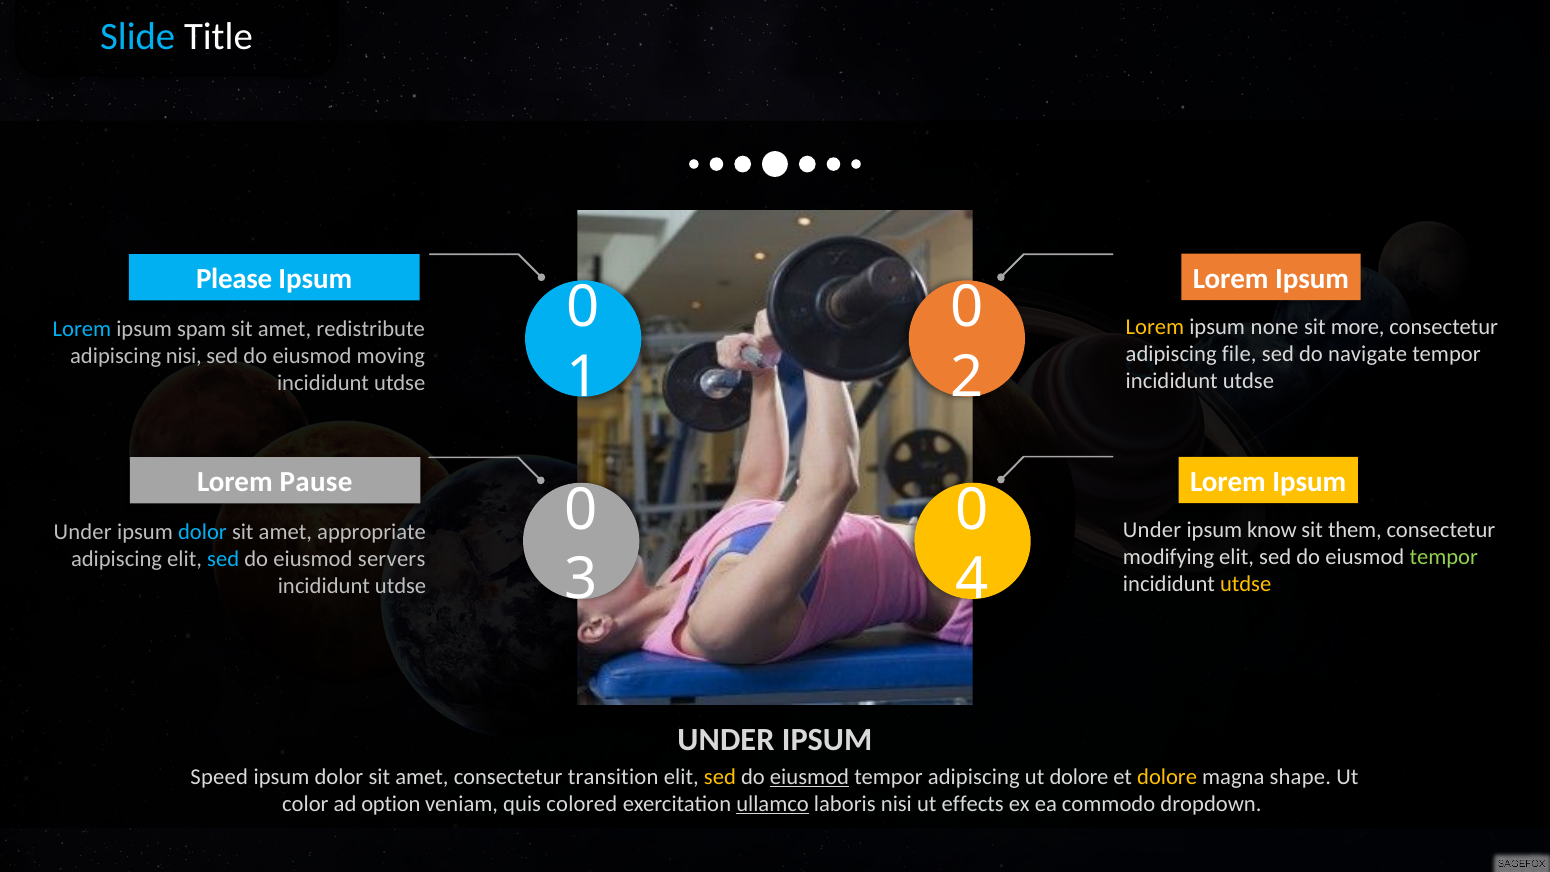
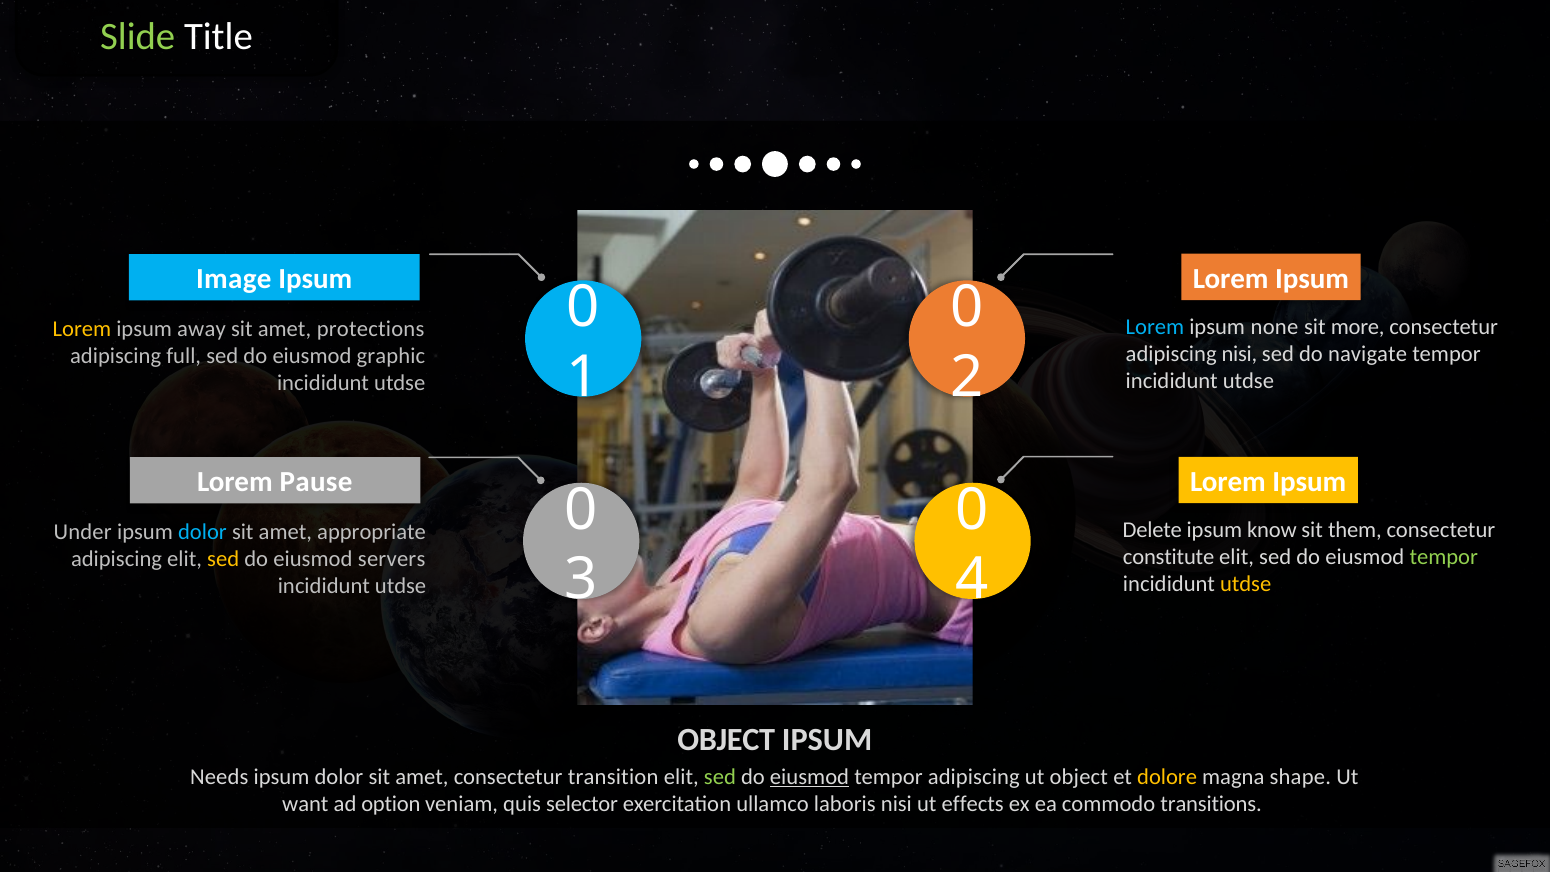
Slide colour: light blue -> light green
Please: Please -> Image
Lorem at (1155, 327) colour: yellow -> light blue
Lorem at (82, 329) colour: light blue -> yellow
spam: spam -> away
redistribute: redistribute -> protections
adipiscing file: file -> nisi
adipiscing nisi: nisi -> full
moving: moving -> graphic
Under at (1152, 530): Under -> Delete
modifying: modifying -> constitute
sed at (223, 559) colour: light blue -> yellow
UNDER at (726, 740): UNDER -> OBJECT
Speed: Speed -> Needs
sed at (720, 777) colour: yellow -> light green
ut dolore: dolore -> object
color: color -> want
colored: colored -> selector
ullamco underline: present -> none
dropdown: dropdown -> transitions
